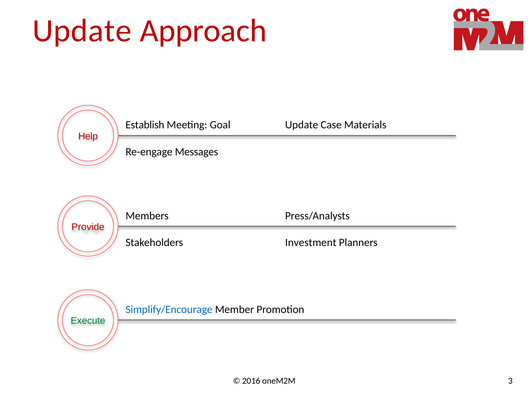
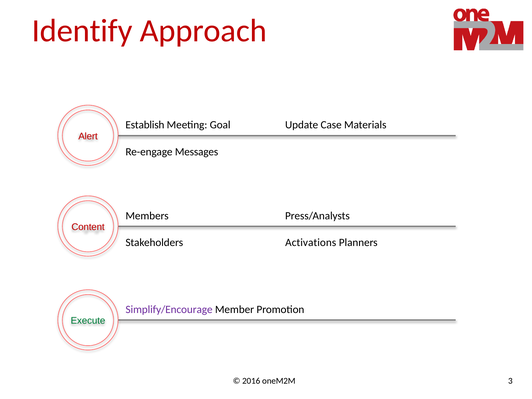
Update at (82, 31): Update -> Identify
Help: Help -> Alert
Provide: Provide -> Content
Investment: Investment -> Activations
Simplify/Encourage colour: blue -> purple
